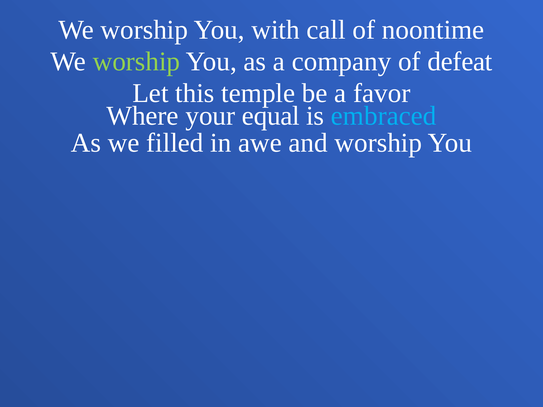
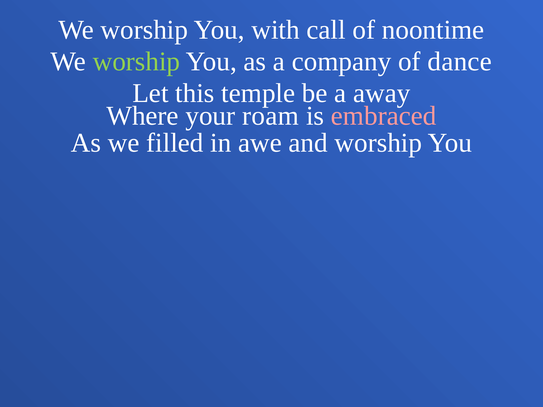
defeat: defeat -> dance
favor: favor -> away
equal: equal -> roam
embraced colour: light blue -> pink
